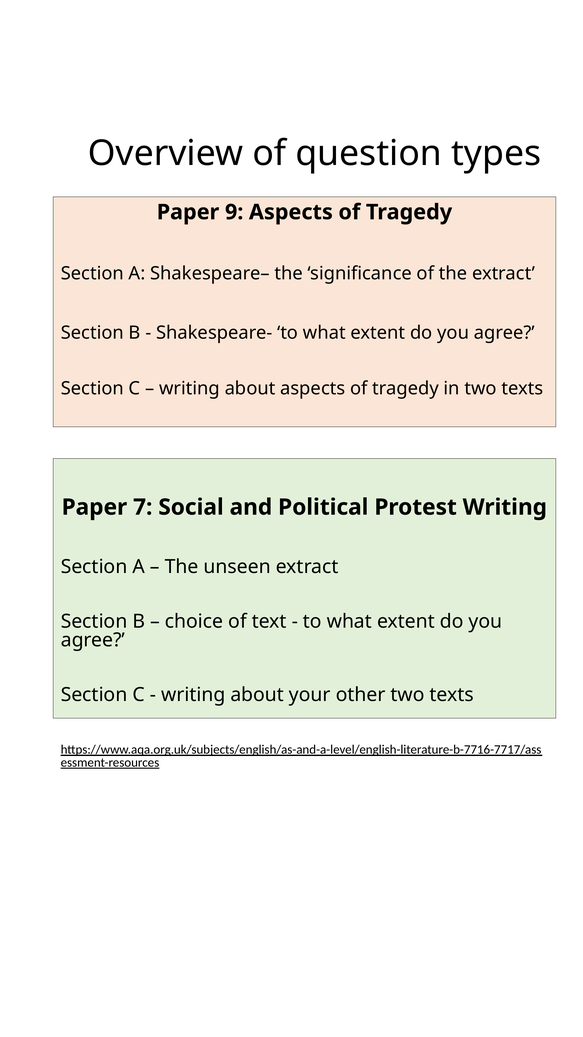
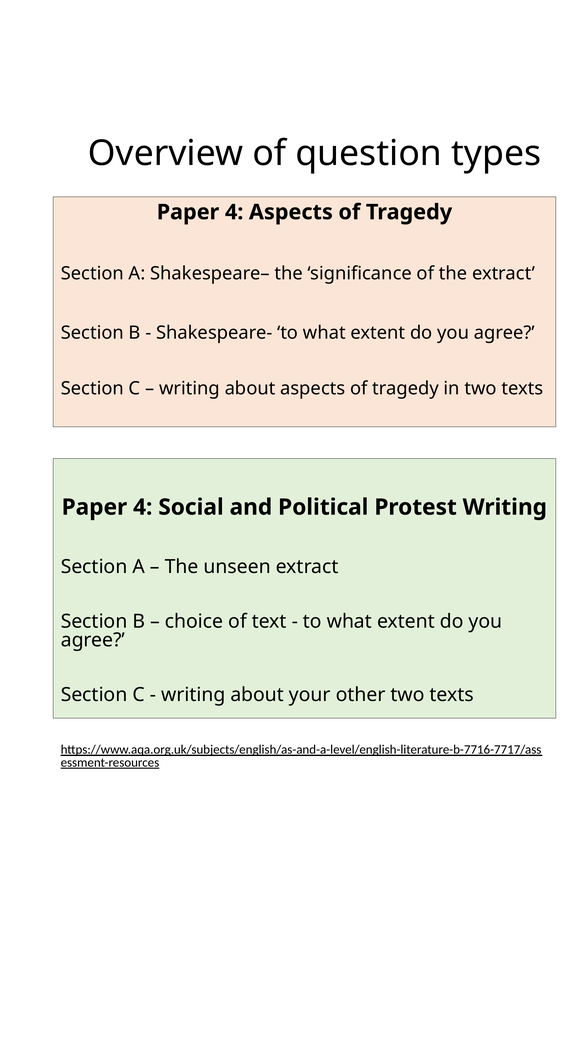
9 at (234, 212): 9 -> 4
7 at (143, 507): 7 -> 4
